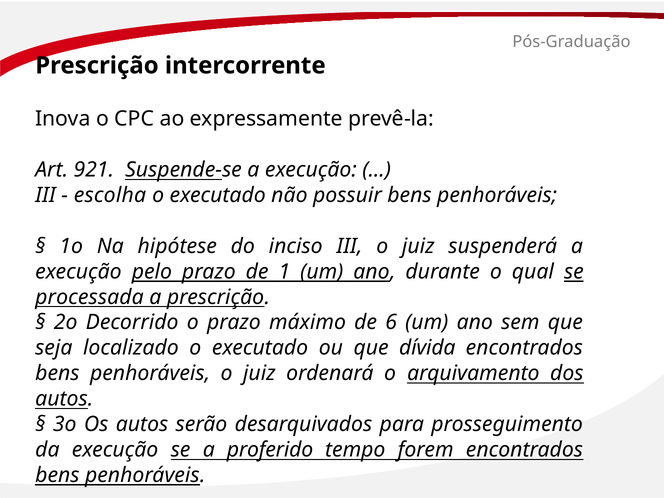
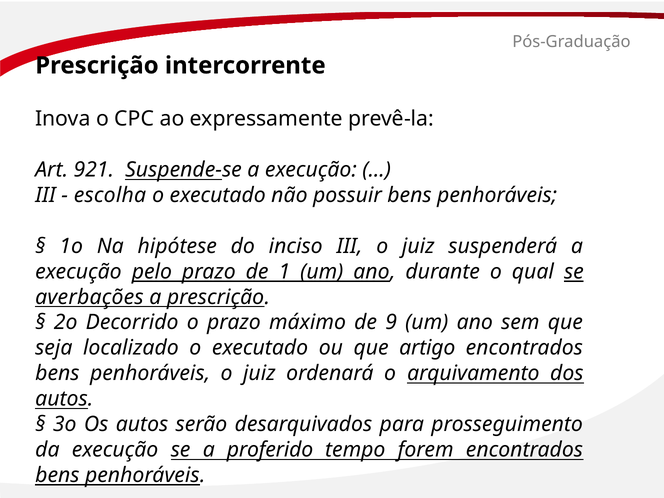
processada: processada -> averbações
6: 6 -> 9
dívida: dívida -> artigo
